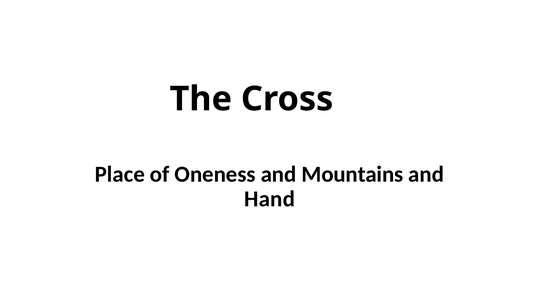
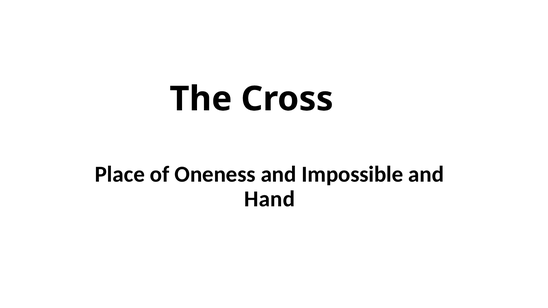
Mountains: Mountains -> Impossible
